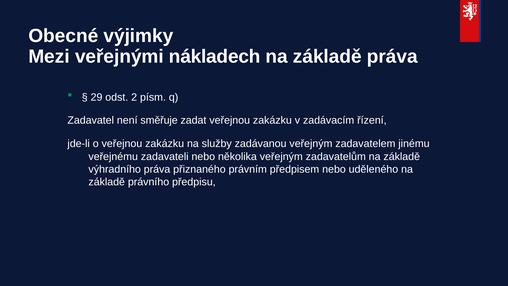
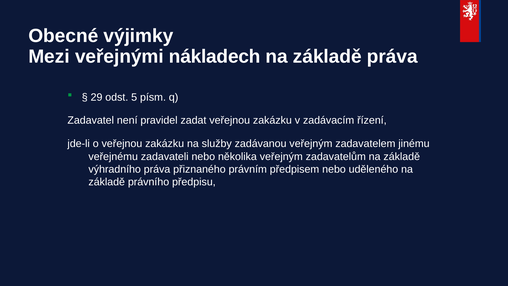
2: 2 -> 5
směřuje: směřuje -> pravidel
